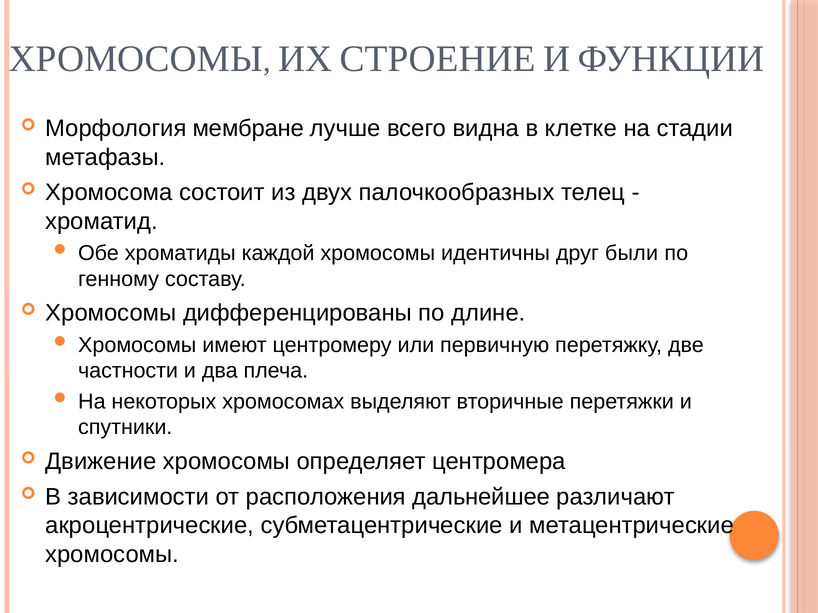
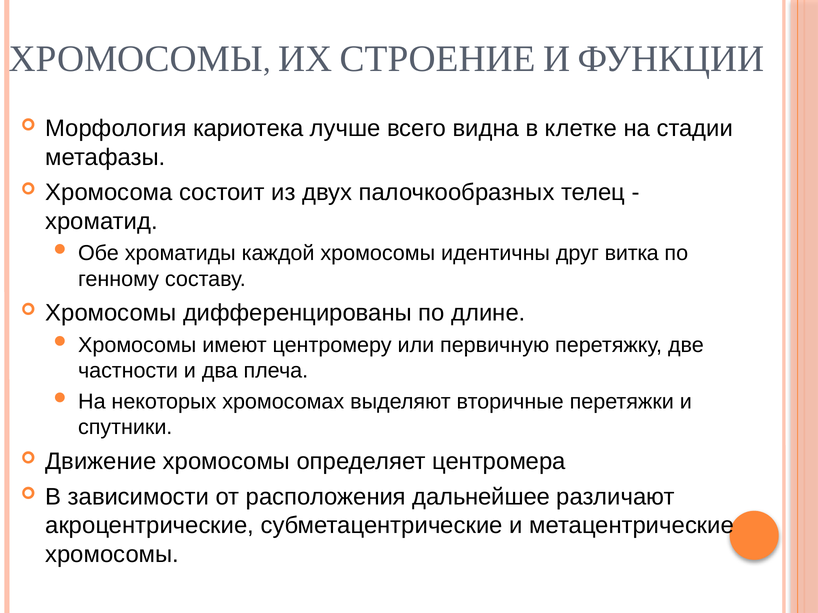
мембране: мембране -> кариотека
были: были -> витка
